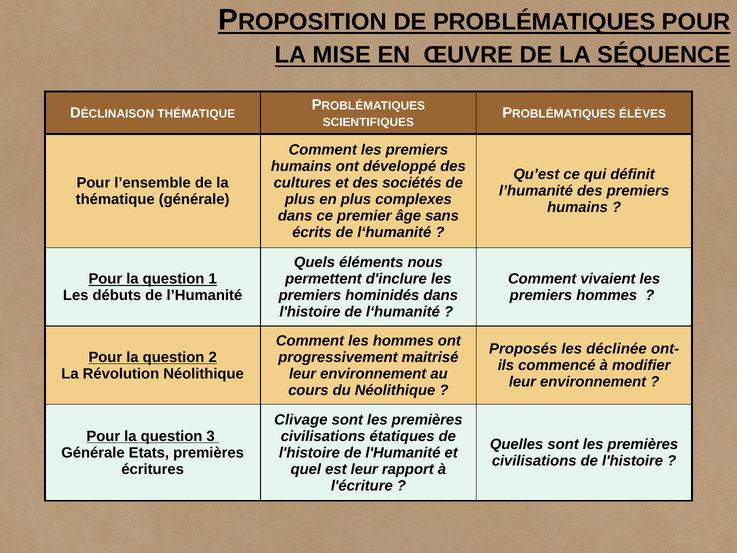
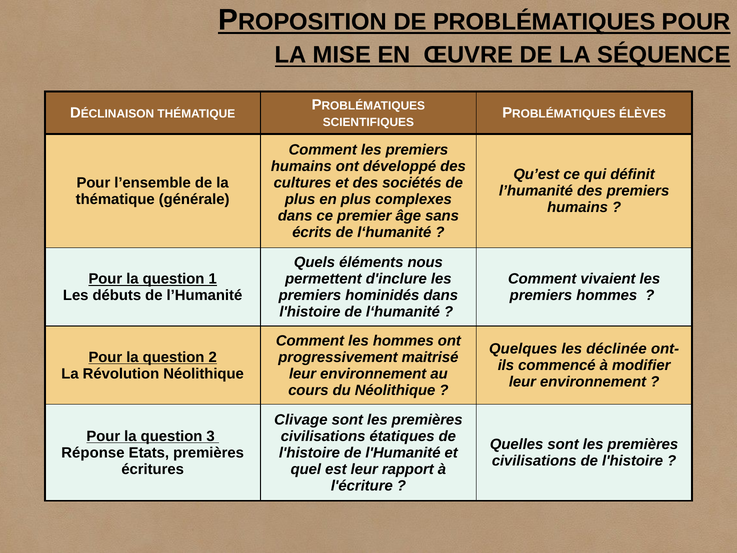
Proposés: Proposés -> Quelques
Générale at (93, 452): Générale -> Réponse
